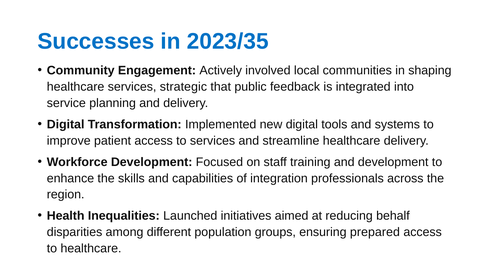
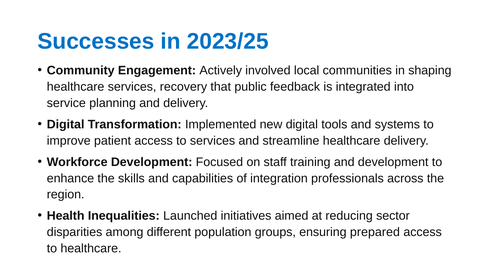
2023/35: 2023/35 -> 2023/25
strategic: strategic -> recovery
behalf: behalf -> sector
